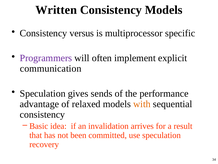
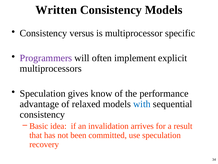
communication: communication -> multiprocessors
sends: sends -> know
with colour: orange -> blue
